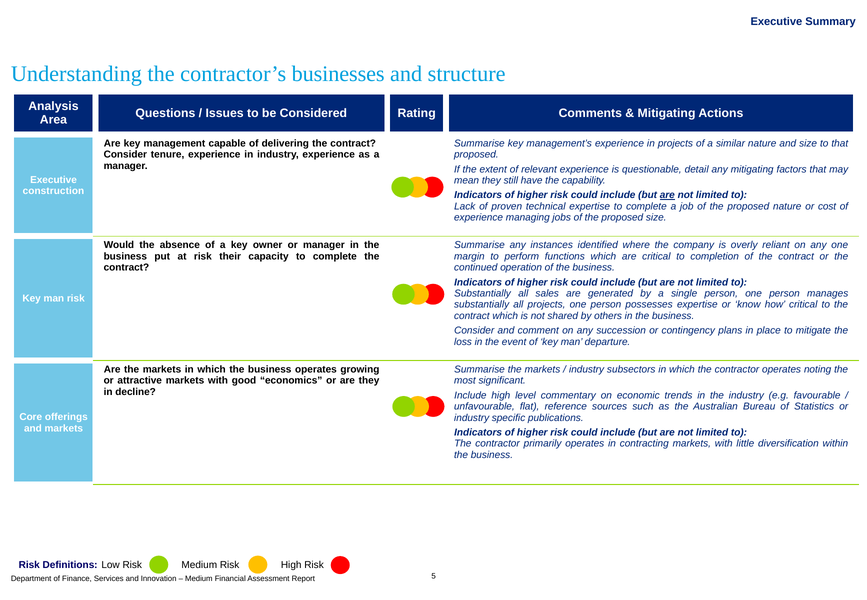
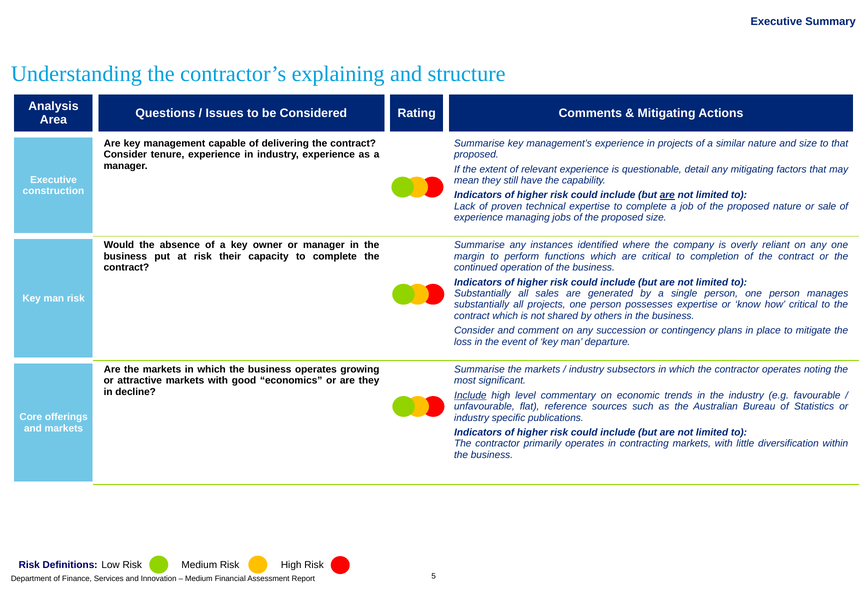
businesses: businesses -> explaining
cost: cost -> sale
Include at (470, 395) underline: none -> present
